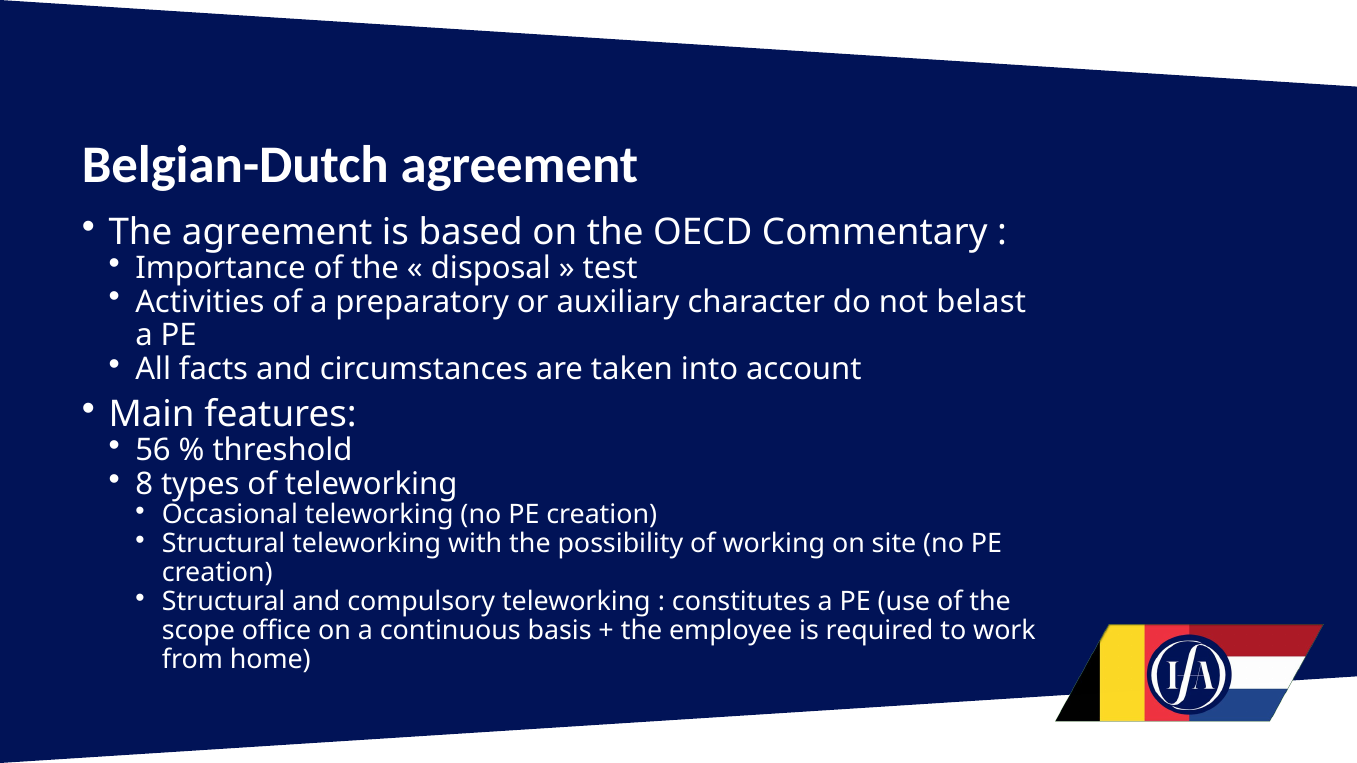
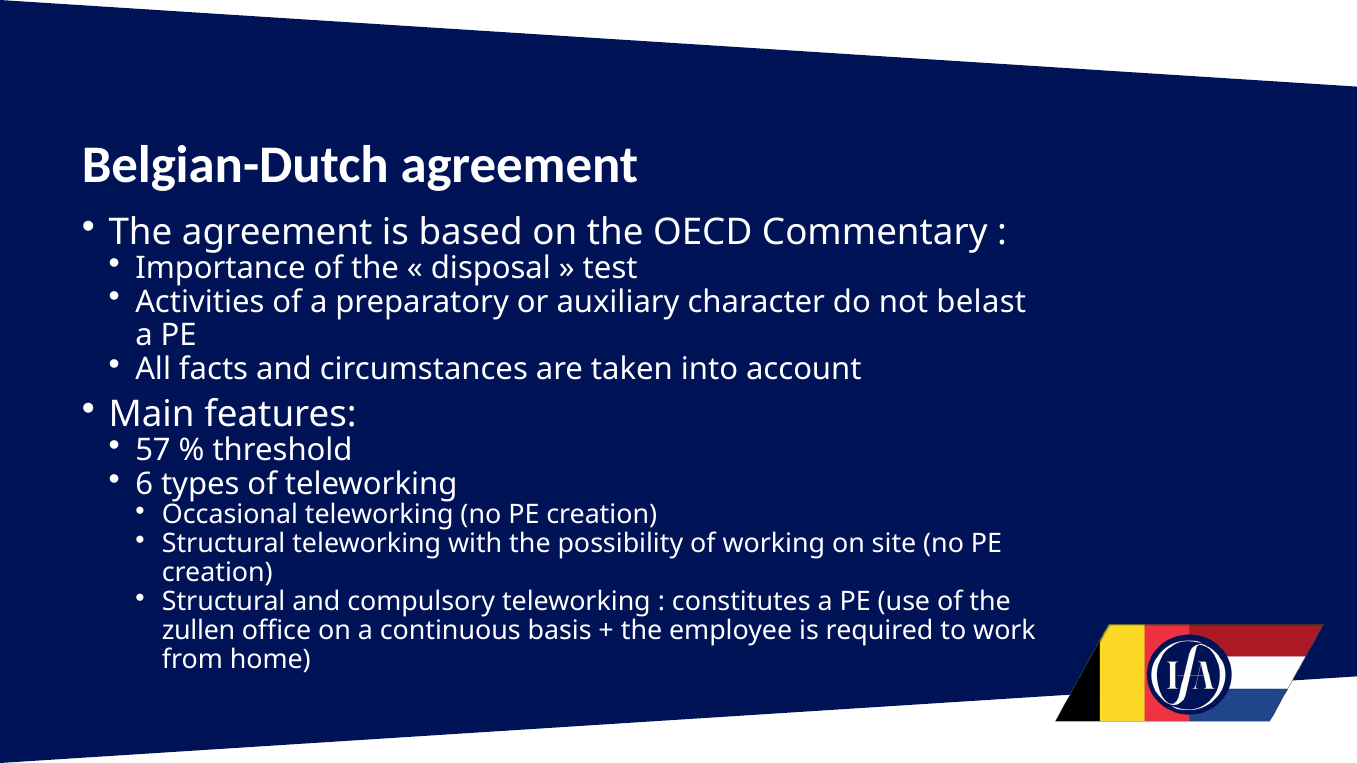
56: 56 -> 57
8: 8 -> 6
scope: scope -> zullen
